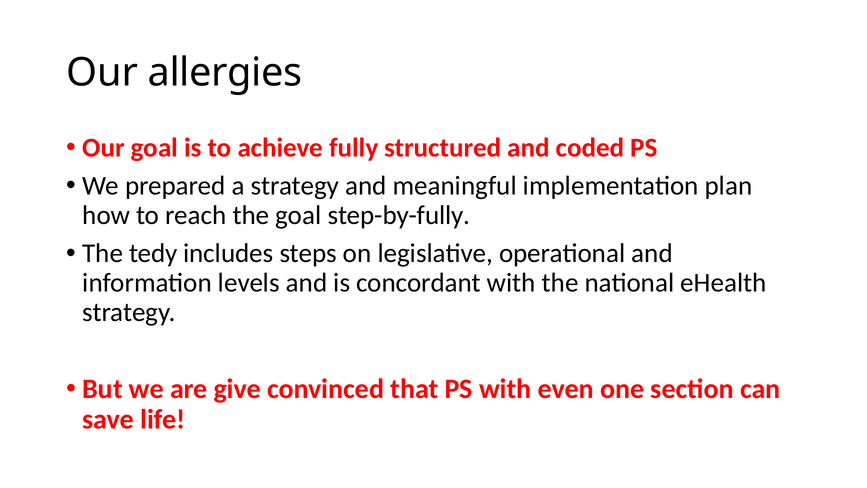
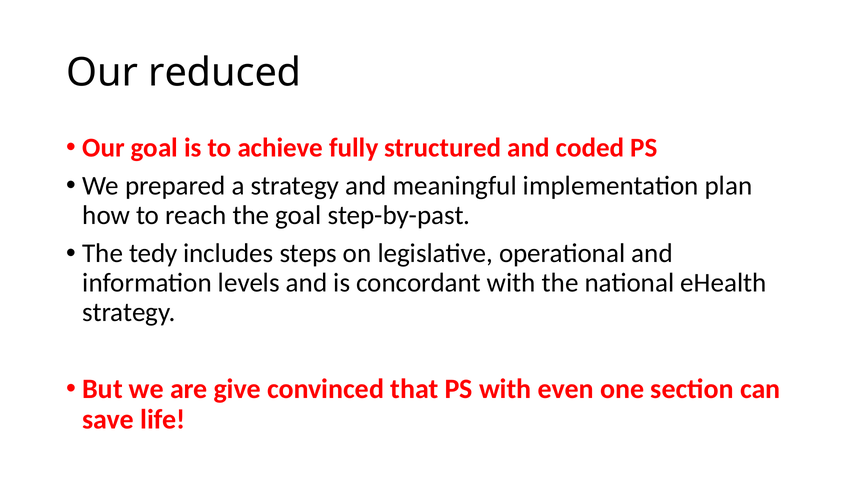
allergies: allergies -> reduced
step-by-fully: step-by-fully -> step-by-past
